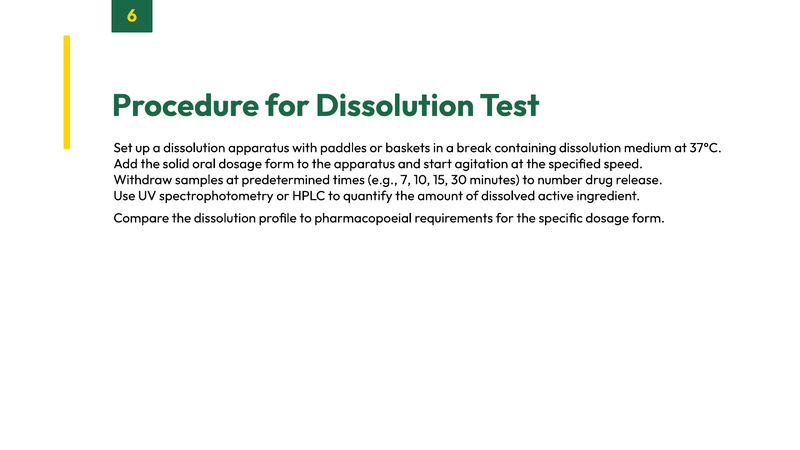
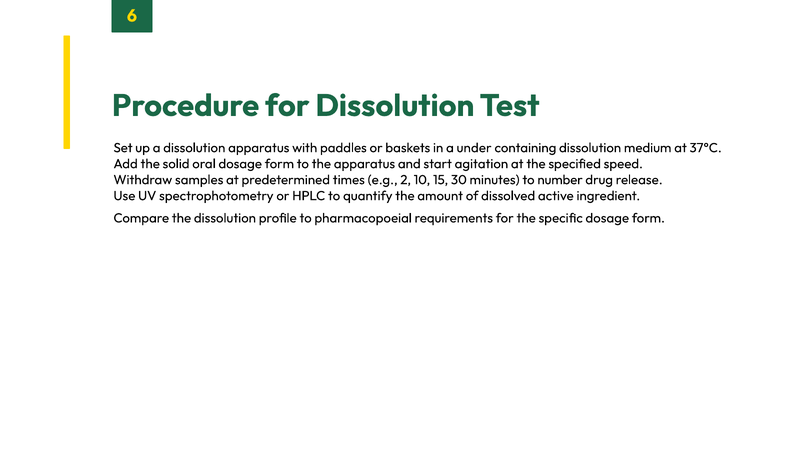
break: break -> under
7: 7 -> 2
